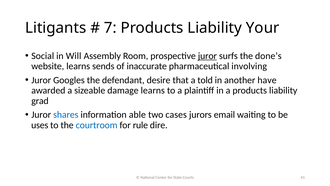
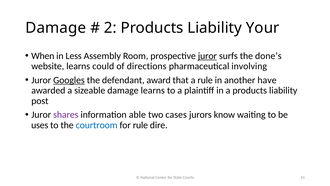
Litigants at (56, 28): Litigants -> Damage
7: 7 -> 2
Social: Social -> When
Will: Will -> Less
sends: sends -> could
inaccurate: inaccurate -> directions
Googles underline: none -> present
desire: desire -> award
a told: told -> rule
grad: grad -> post
shares colour: blue -> purple
email: email -> know
